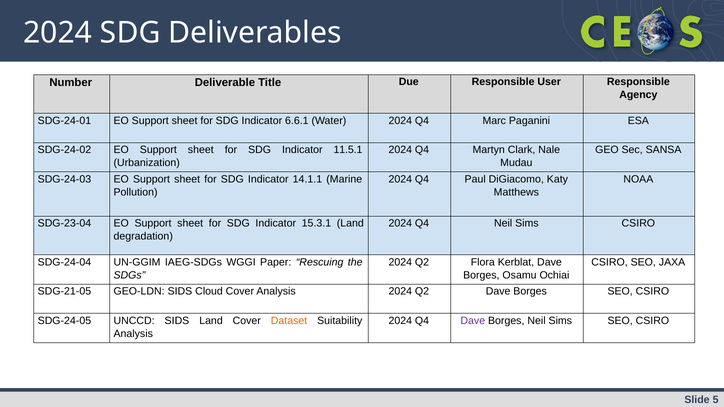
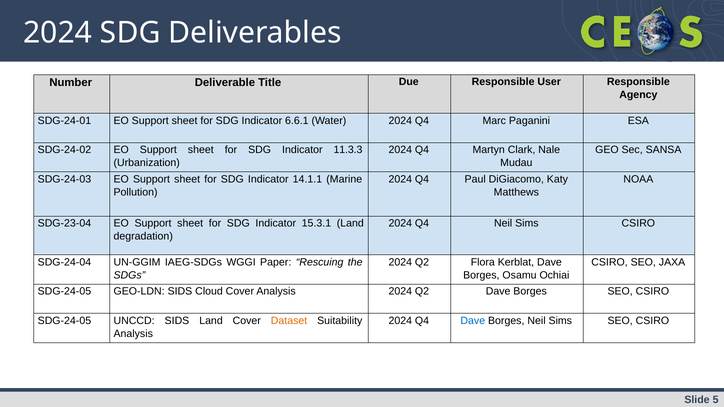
11.5.1: 11.5.1 -> 11.3.3
SDG-21-05 at (64, 292): SDG-21-05 -> SDG-24-05
Dave at (473, 321) colour: purple -> blue
